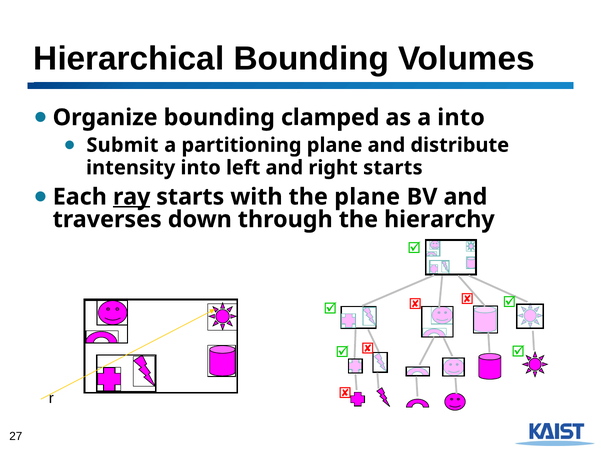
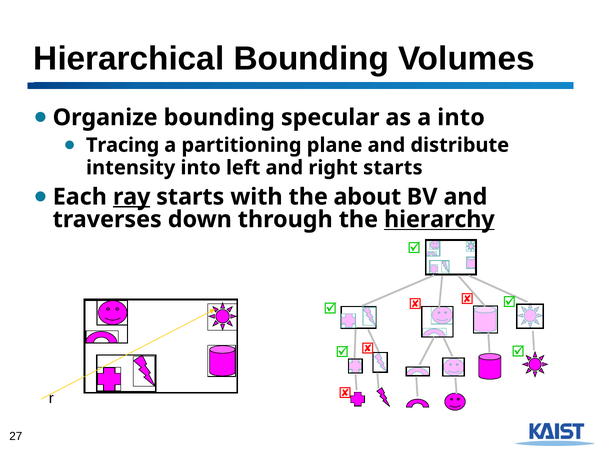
clamped: clamped -> specular
Submit: Submit -> Tracing
the plane: plane -> about
hierarchy underline: none -> present
